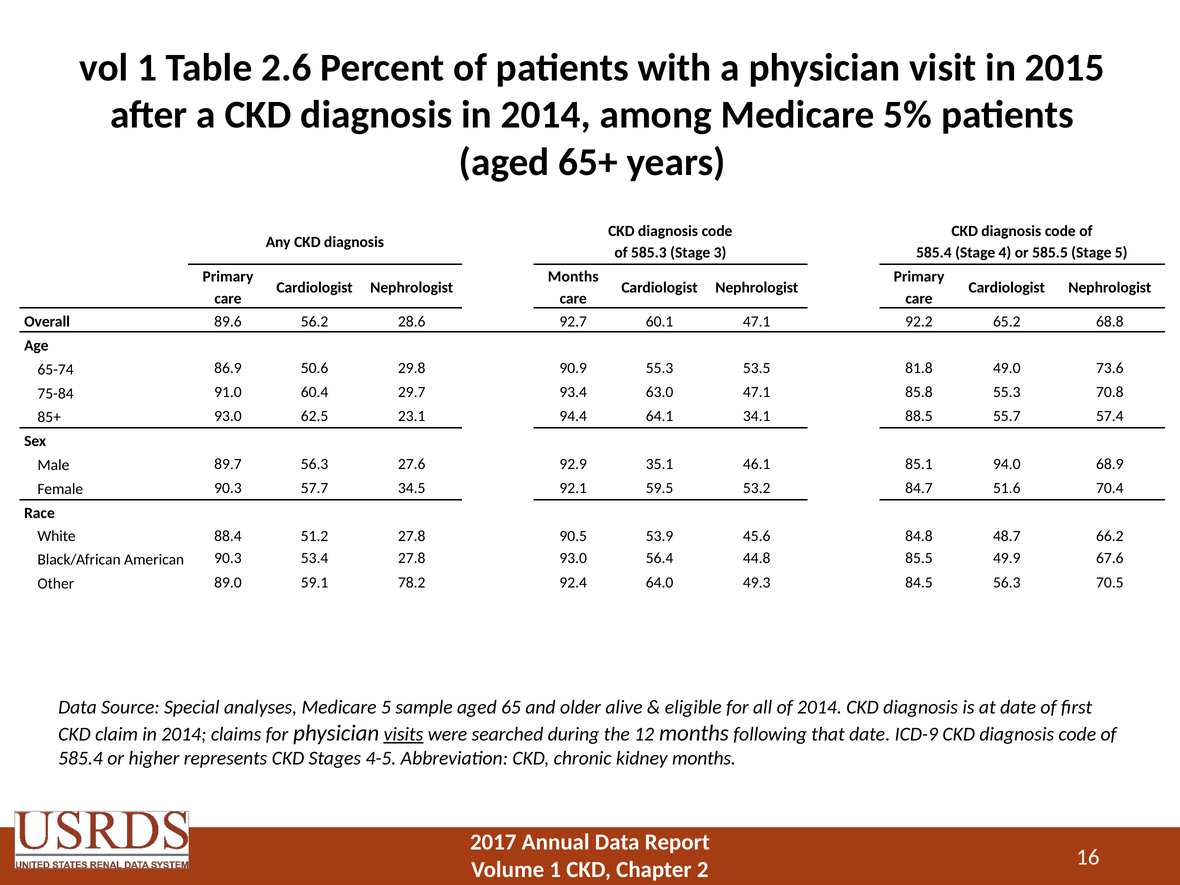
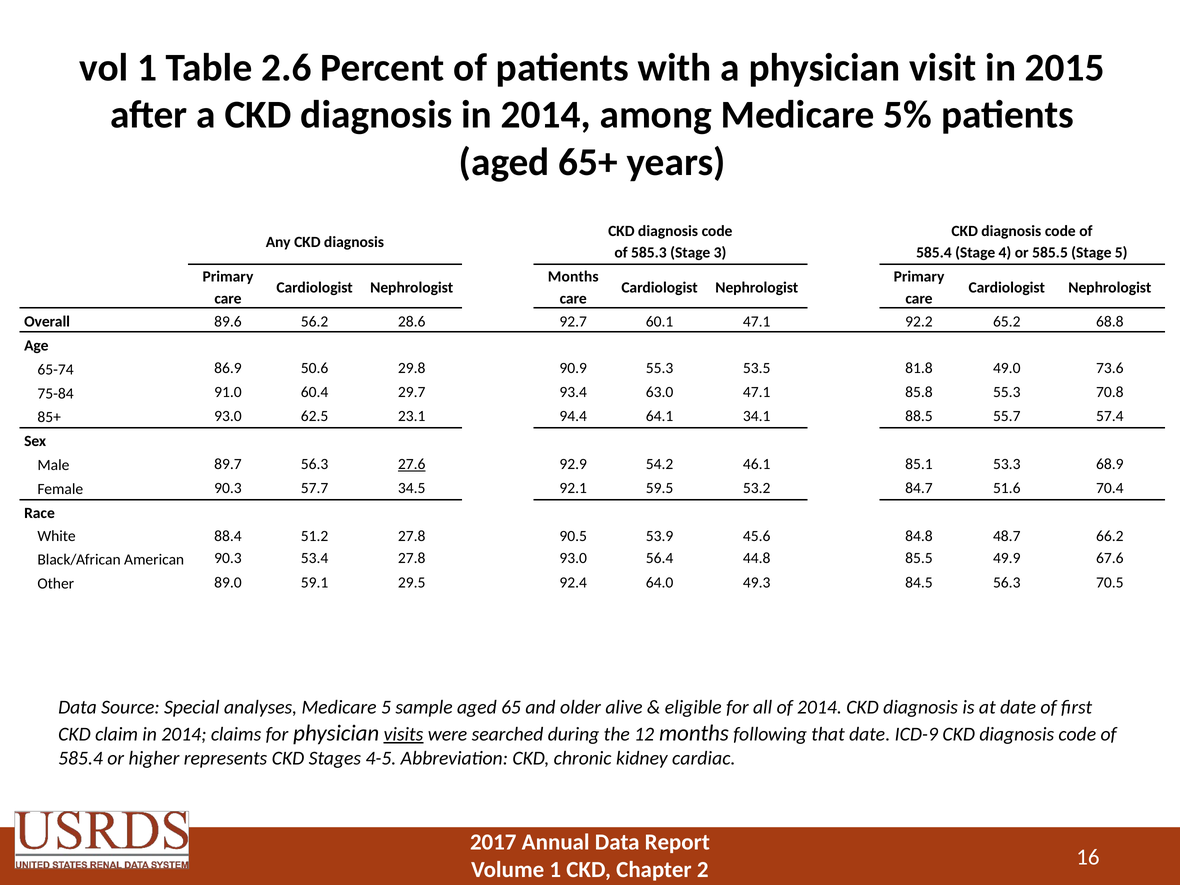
27.6 underline: none -> present
35.1: 35.1 -> 54.2
94.0: 94.0 -> 53.3
78.2: 78.2 -> 29.5
kidney months: months -> cardiac
